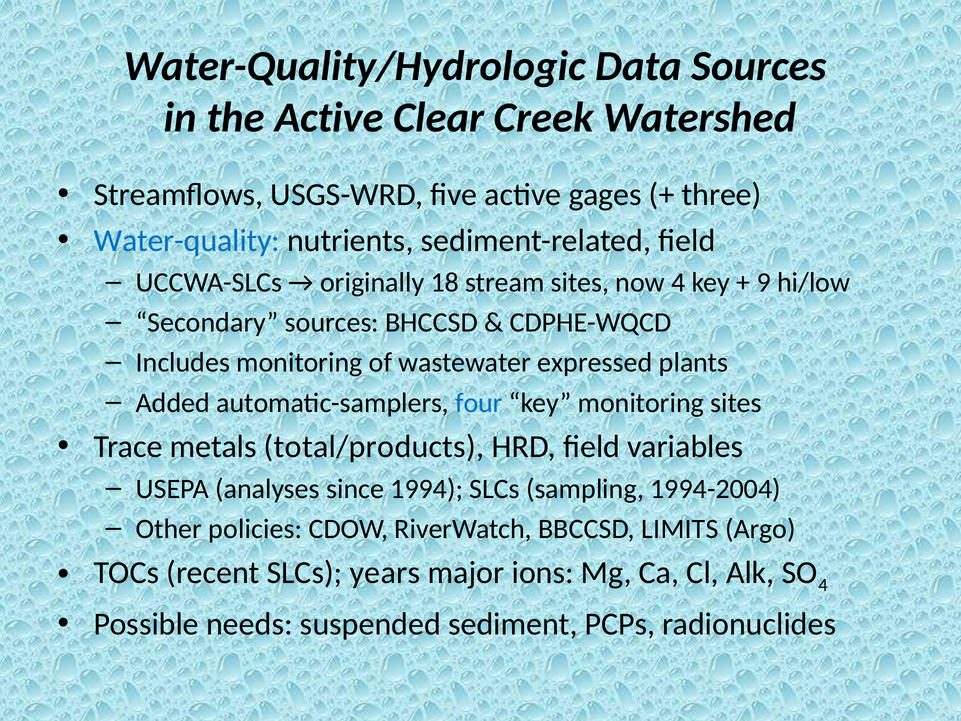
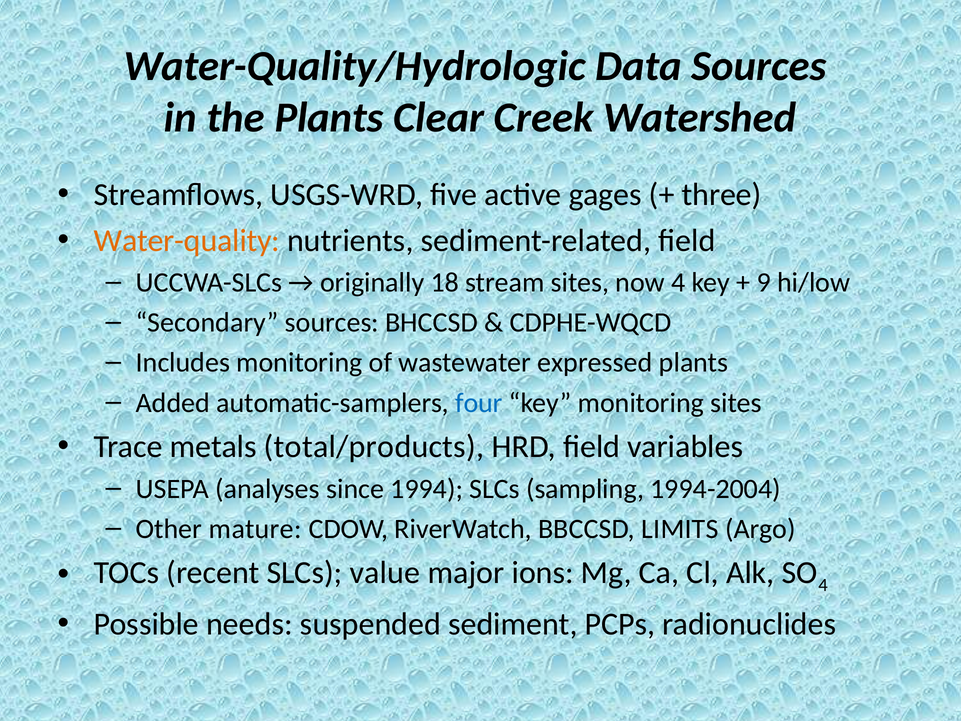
the Active: Active -> Plants
Water-quality colour: blue -> orange
policies: policies -> mature
years: years -> value
